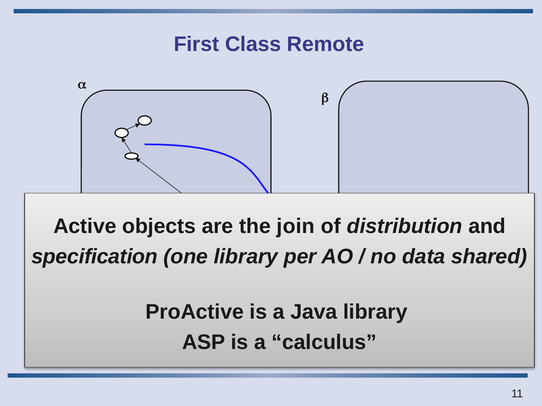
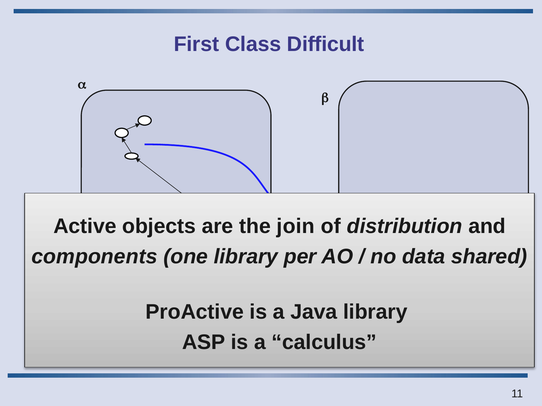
Remote: Remote -> Difficult
specification: specification -> components
